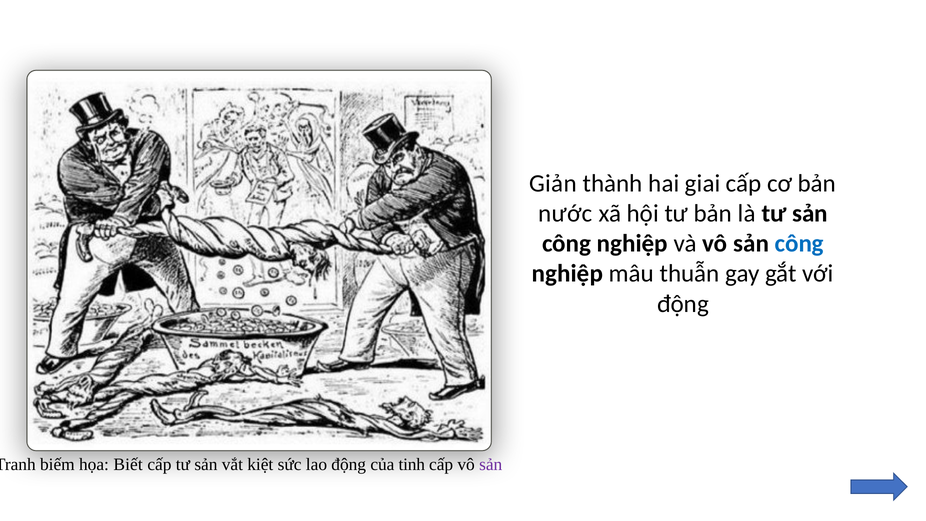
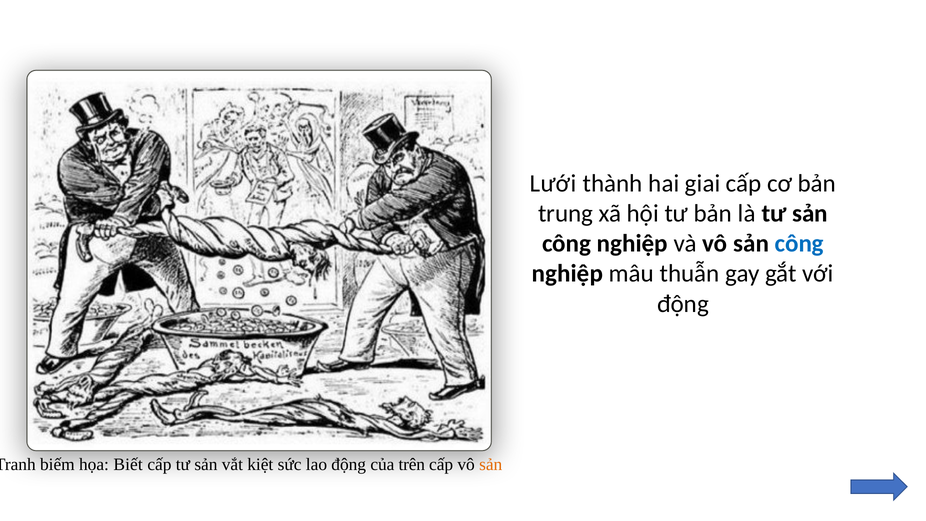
Giản: Giản -> Lưới
nước: nước -> trung
tinh: tinh -> trên
sản at (491, 464) colour: purple -> orange
